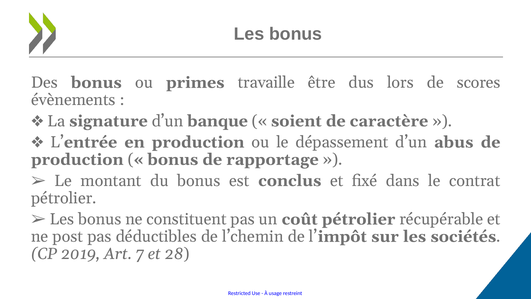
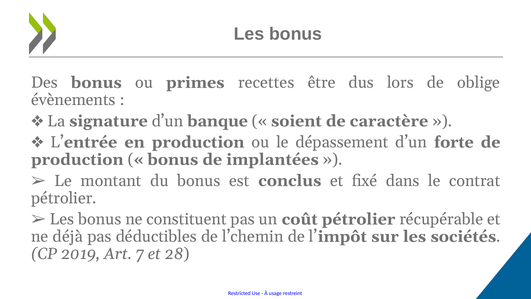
travaille: travaille -> recettes
scores: scores -> oblige
abus: abus -> forte
rapportage: rapportage -> implantées
post: post -> déjà
